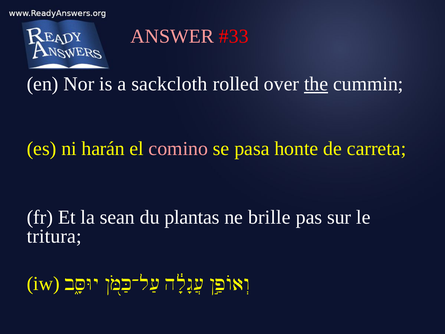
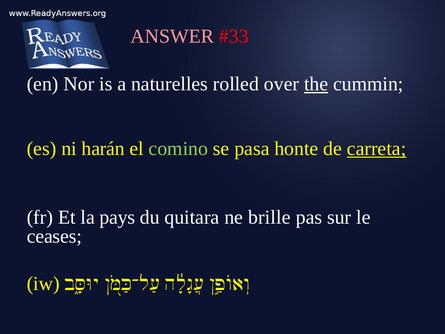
sackcloth: sackcloth -> naturelles
comino colour: pink -> light green
carreta underline: none -> present
sean: sean -> pays
plantas: plantas -> quitara
tritura: tritura -> ceases
